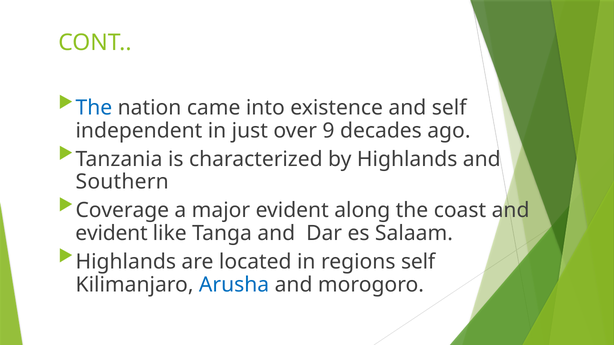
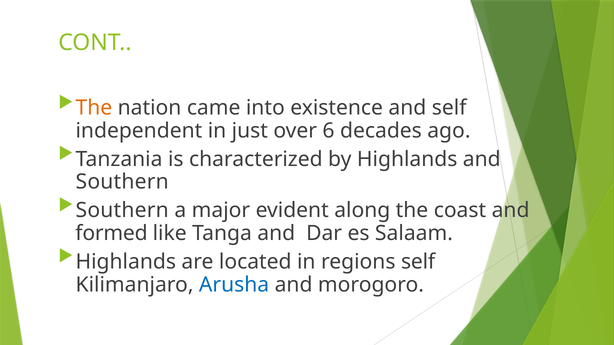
The at (94, 108) colour: blue -> orange
9: 9 -> 6
Coverage at (122, 211): Coverage -> Southern
evident at (112, 234): evident -> formed
